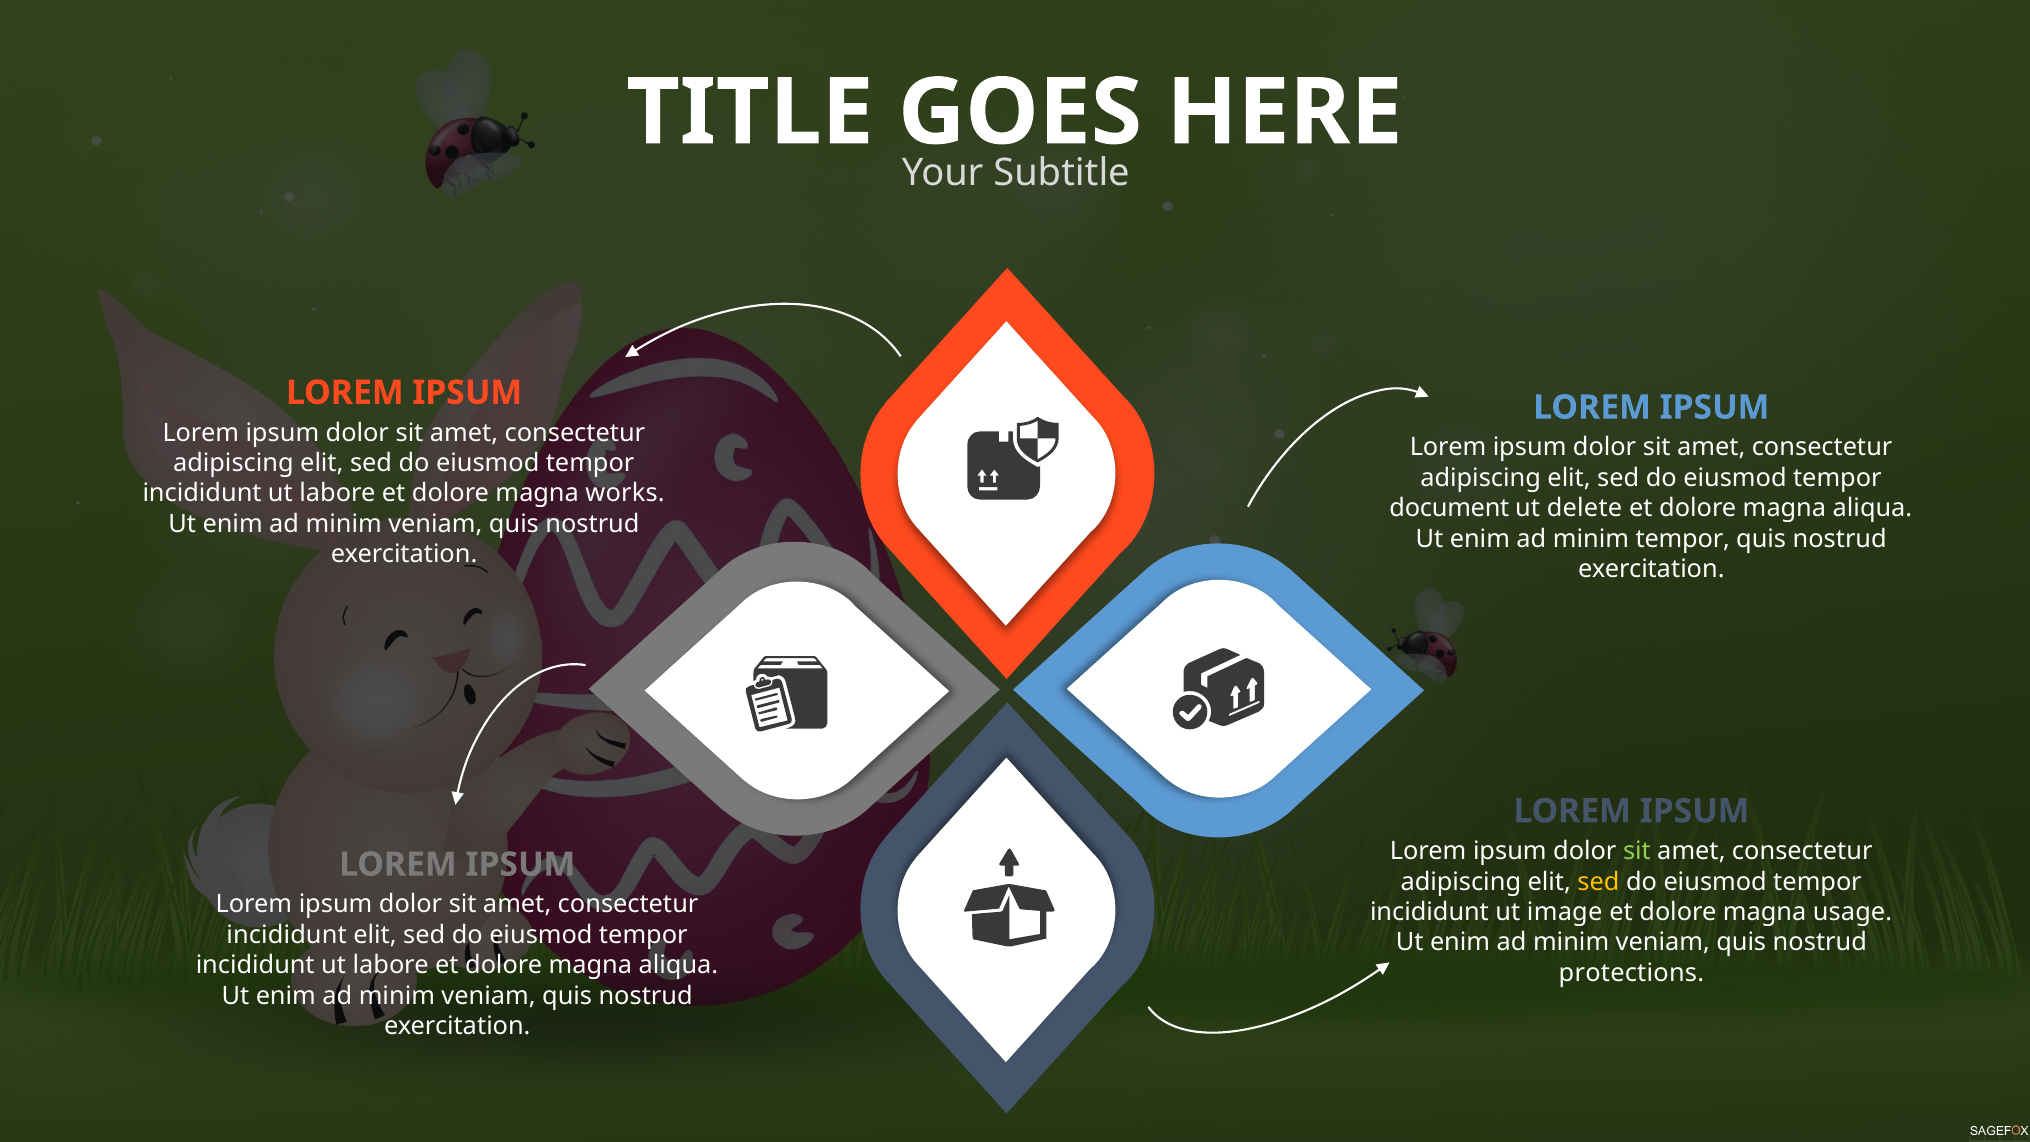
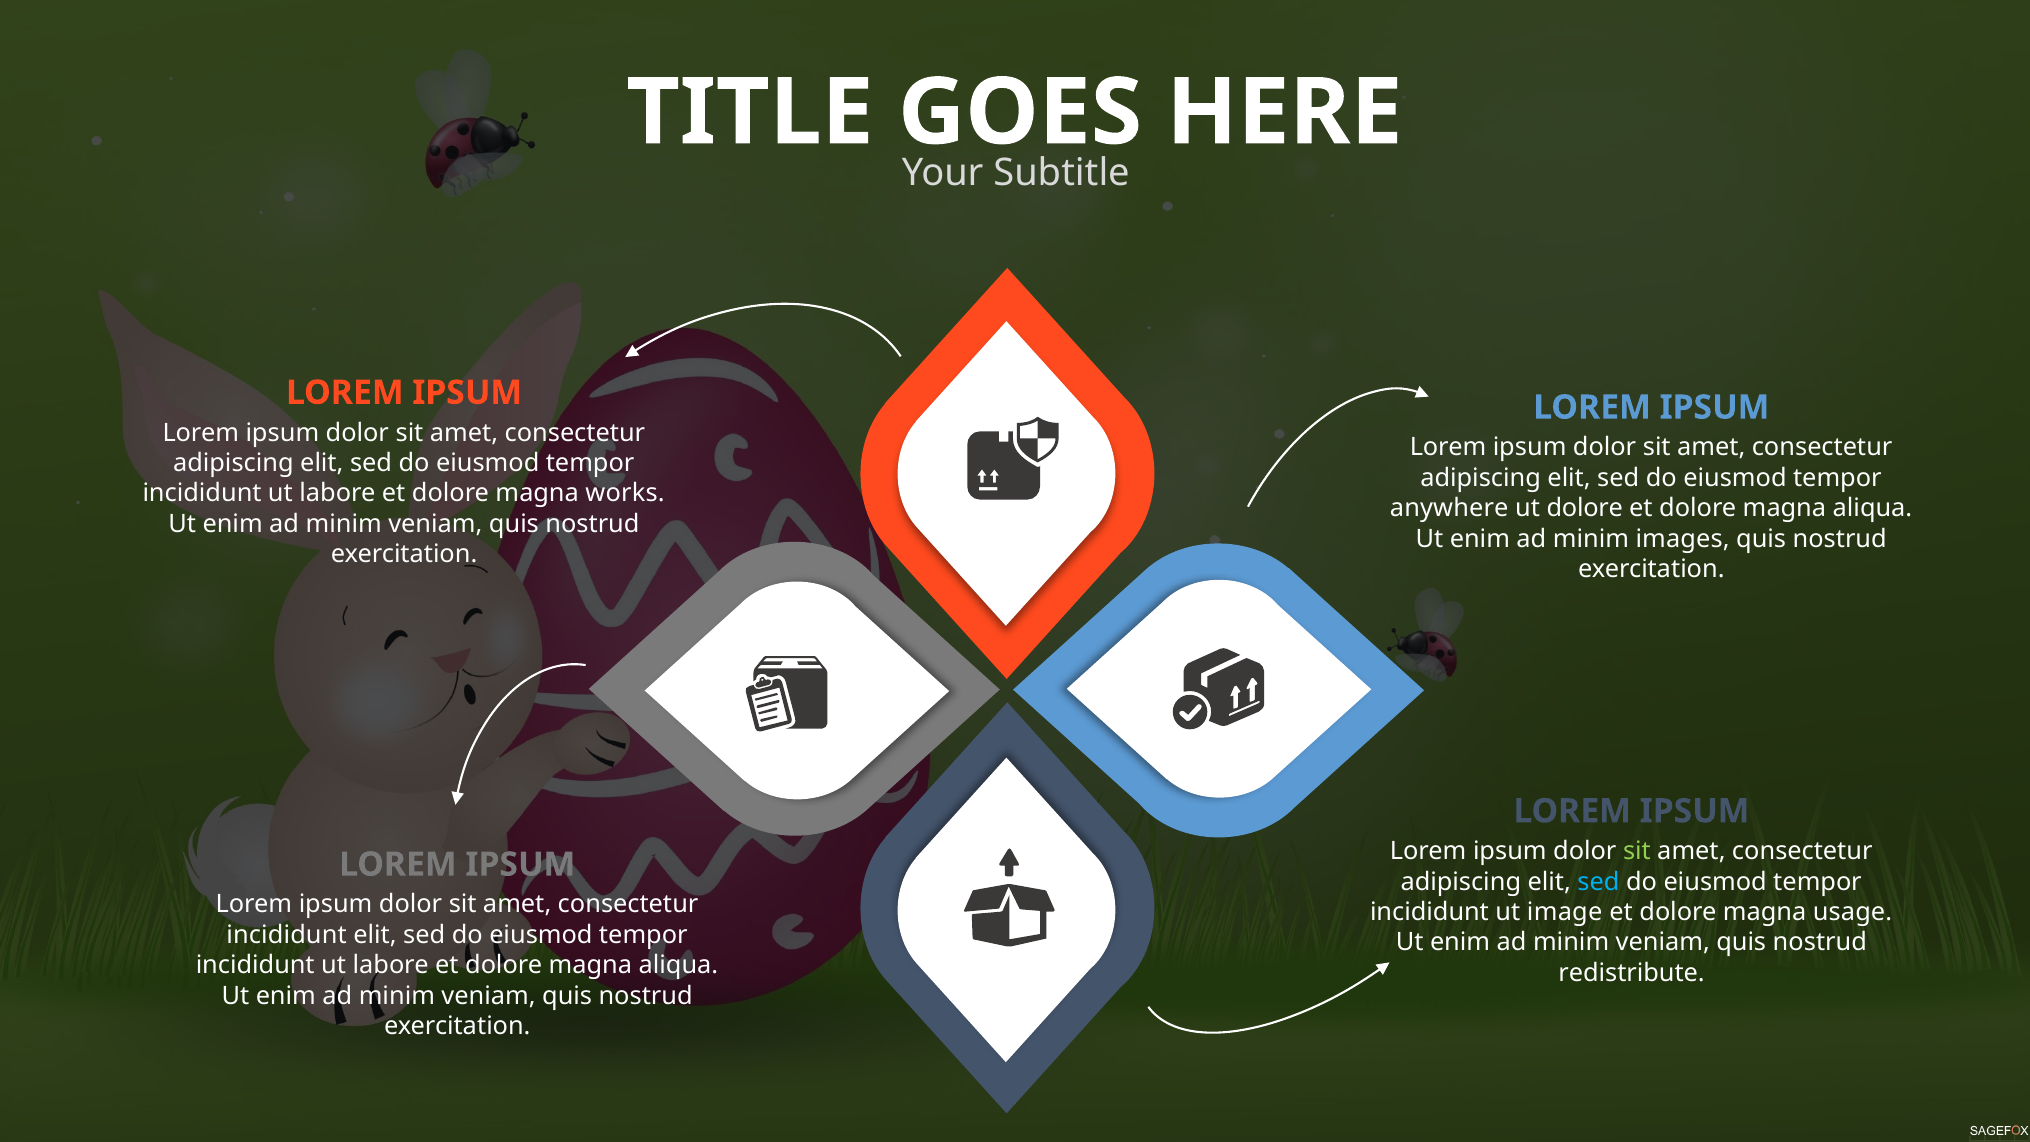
document: document -> anywhere
ut delete: delete -> dolore
minim tempor: tempor -> images
sed at (1598, 882) colour: yellow -> light blue
protections: protections -> redistribute
